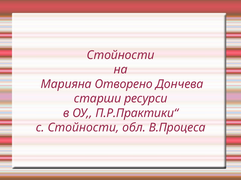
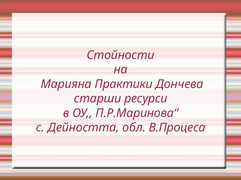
Отворено: Отворено -> Практики
П.Р.Практики“: П.Р.Практики“ -> П.Р.Маринова“
с Стойности: Стойности -> Дейността
